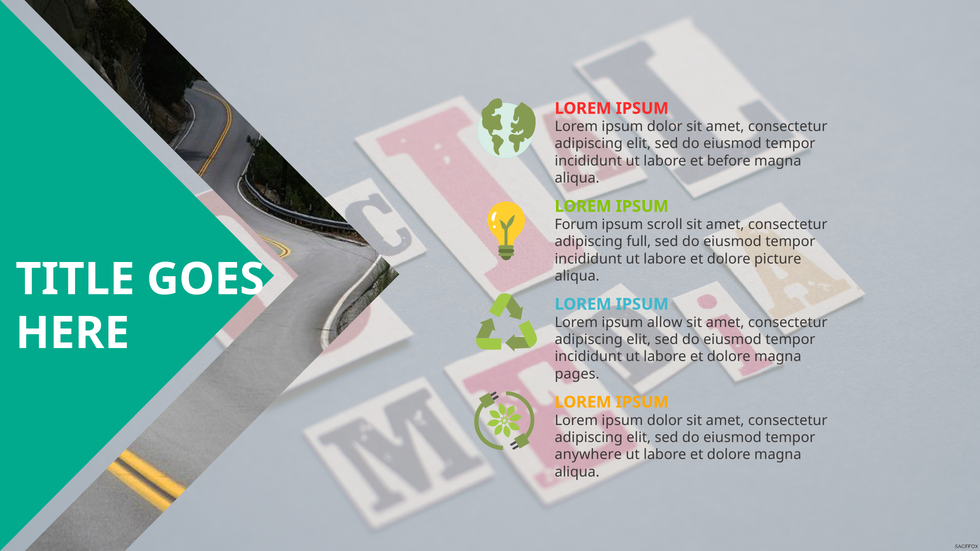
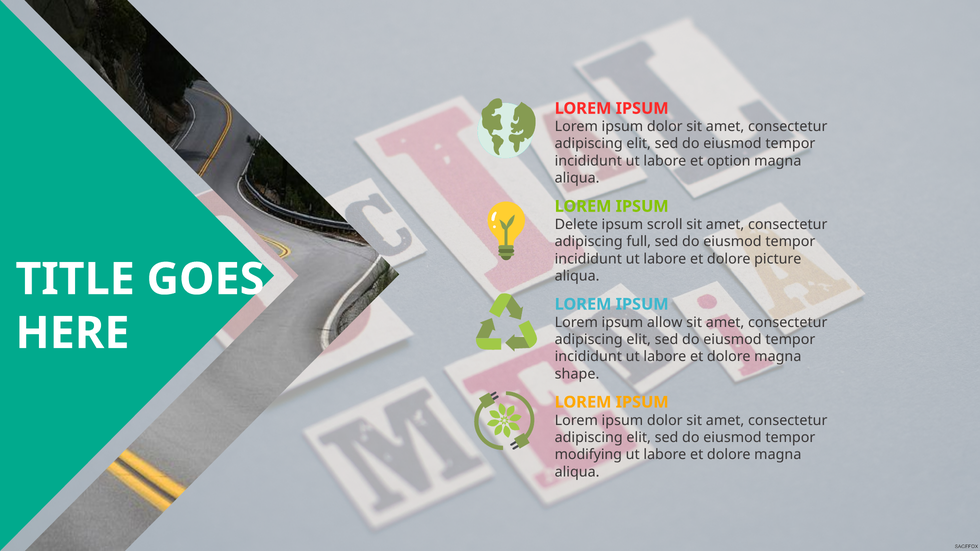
before: before -> option
Forum: Forum -> Delete
pages: pages -> shape
anywhere: anywhere -> modifying
